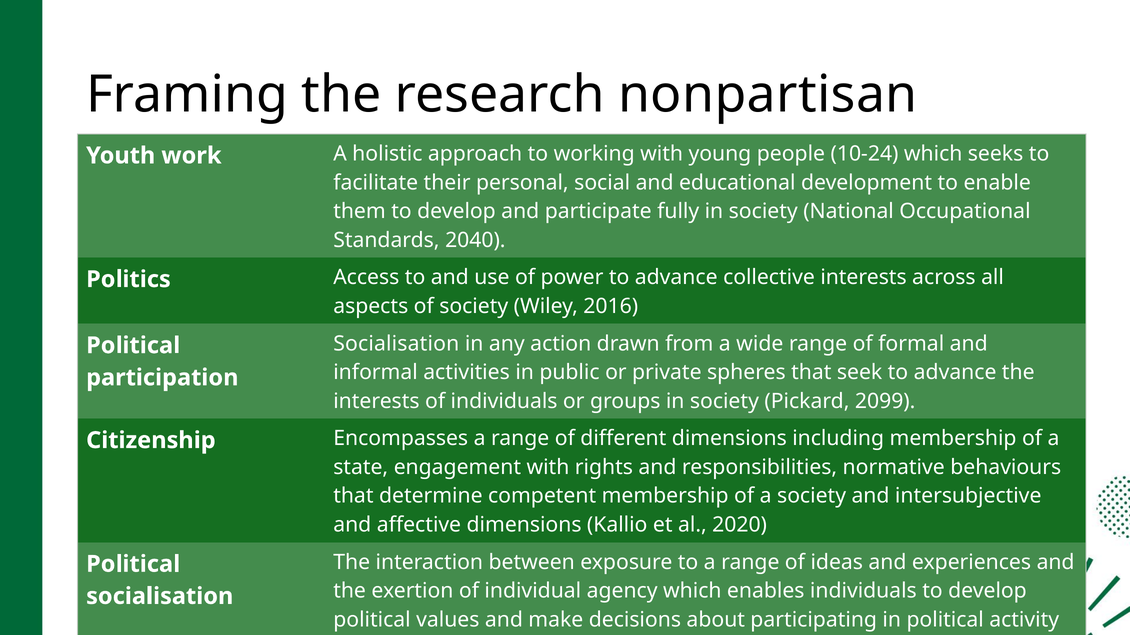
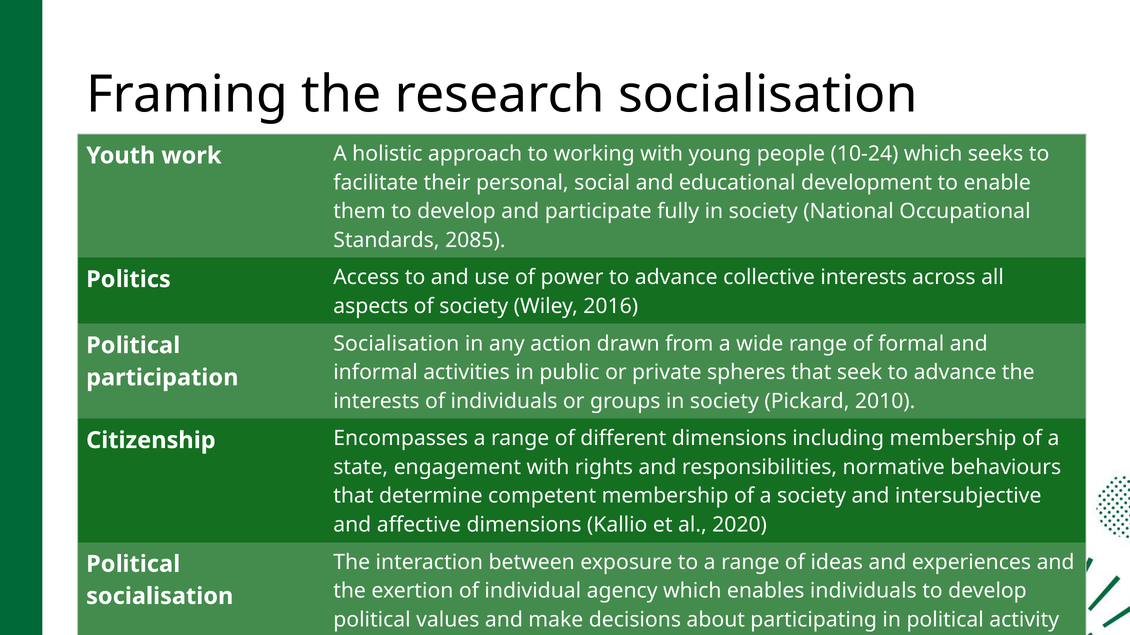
research nonpartisan: nonpartisan -> socialisation
2040: 2040 -> 2085
2099: 2099 -> 2010
